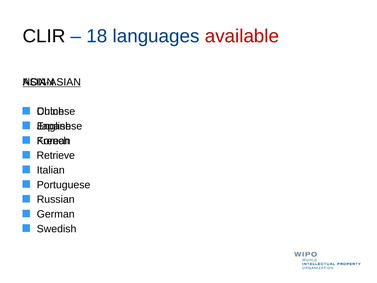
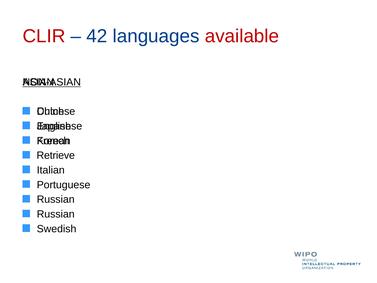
CLIR colour: black -> red
18: 18 -> 42
German at (56, 214): German -> Russian
